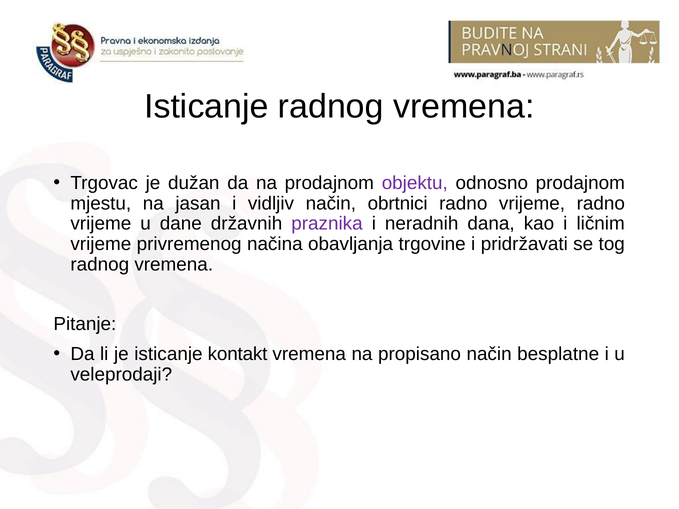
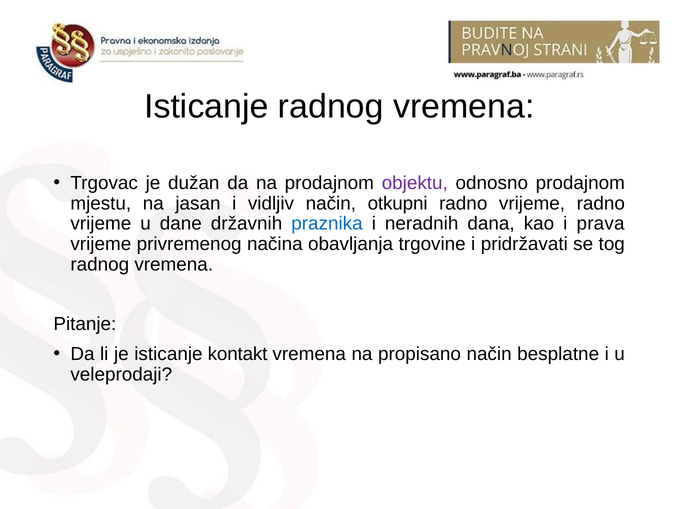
obrtnici: obrtnici -> otkupni
praznika colour: purple -> blue
ličnim: ličnim -> prava
